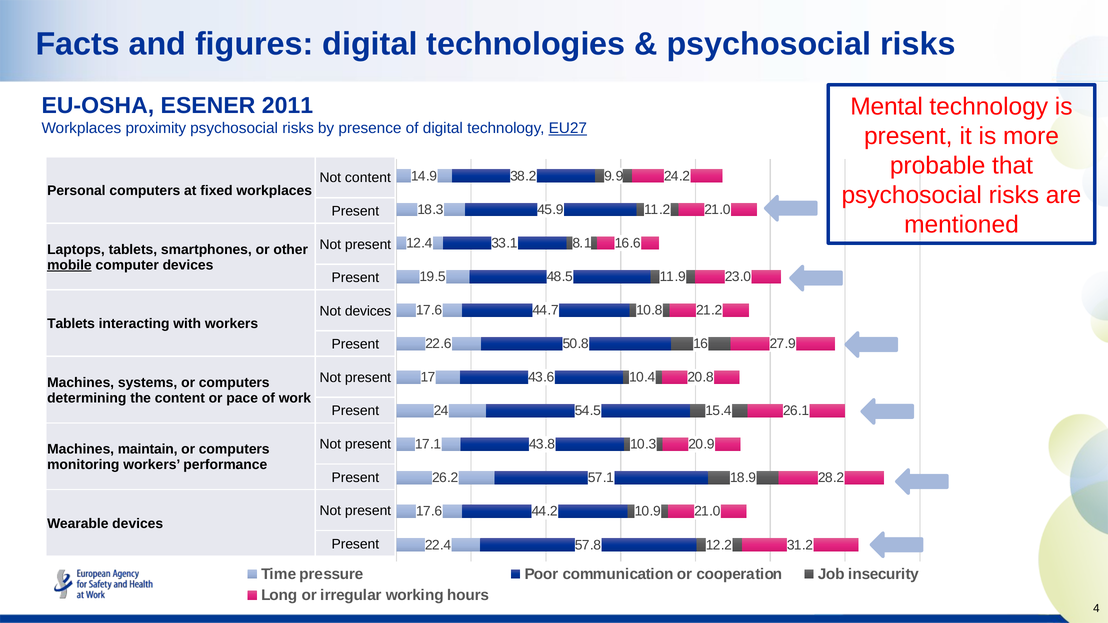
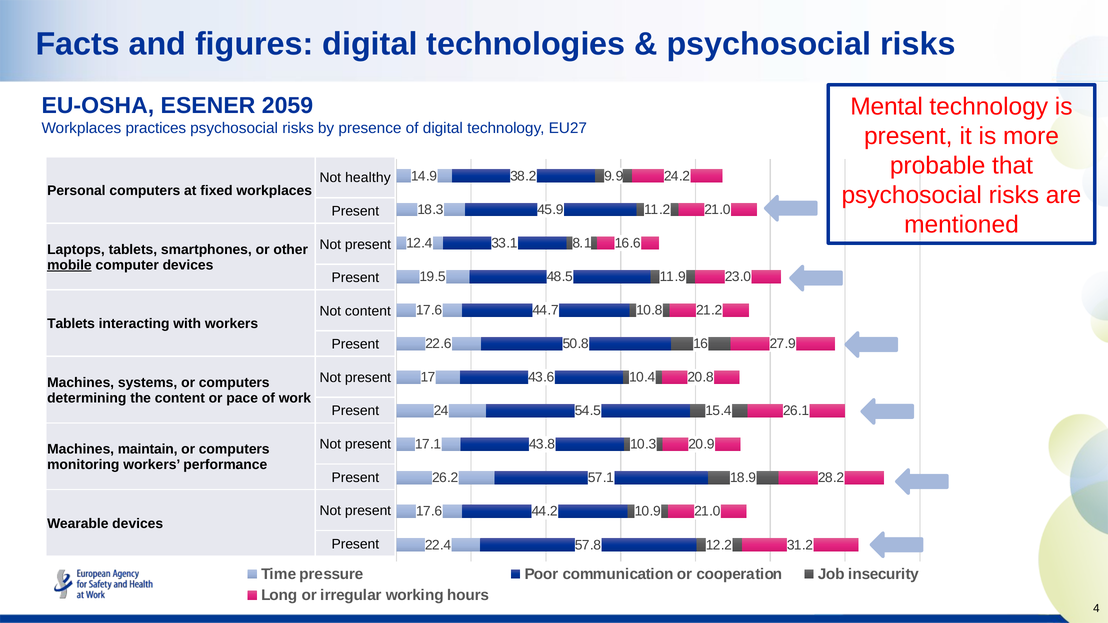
2011: 2011 -> 2059
proximity: proximity -> practices
EU27 underline: present -> none
Not content: content -> healthy
Not devices: devices -> content
